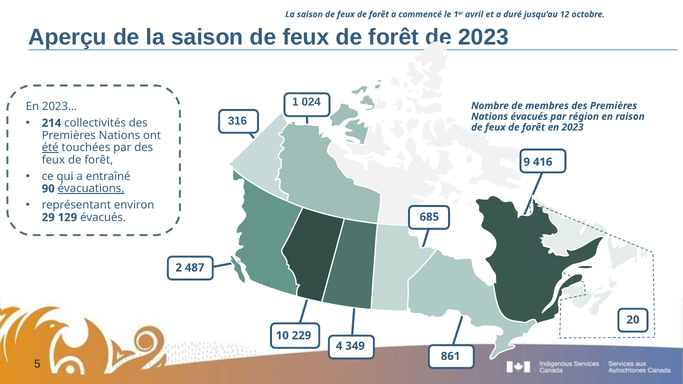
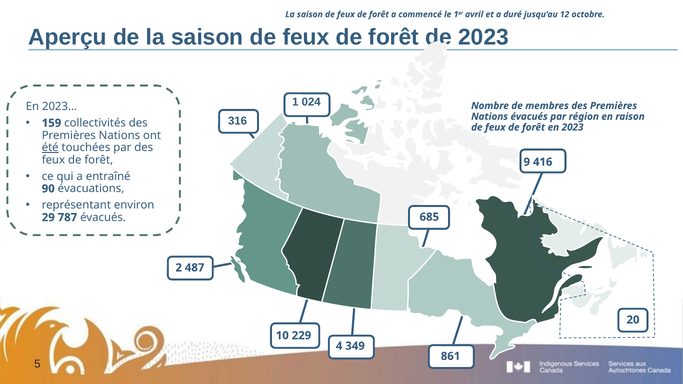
214: 214 -> 159
évacuations underline: present -> none
129: 129 -> 787
